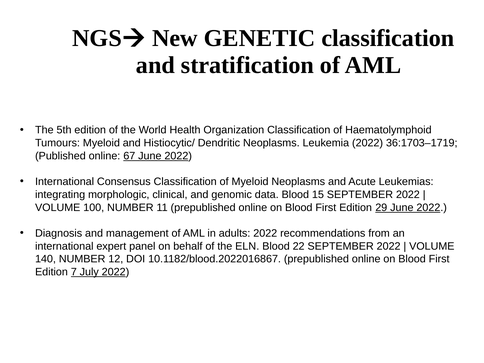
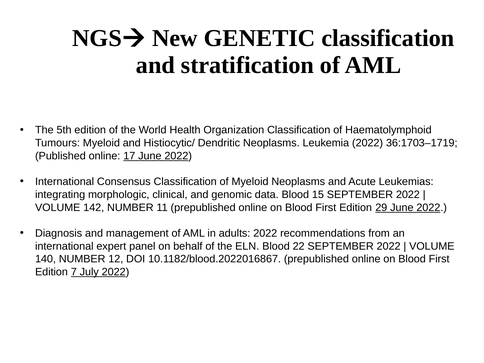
67: 67 -> 17
100: 100 -> 142
